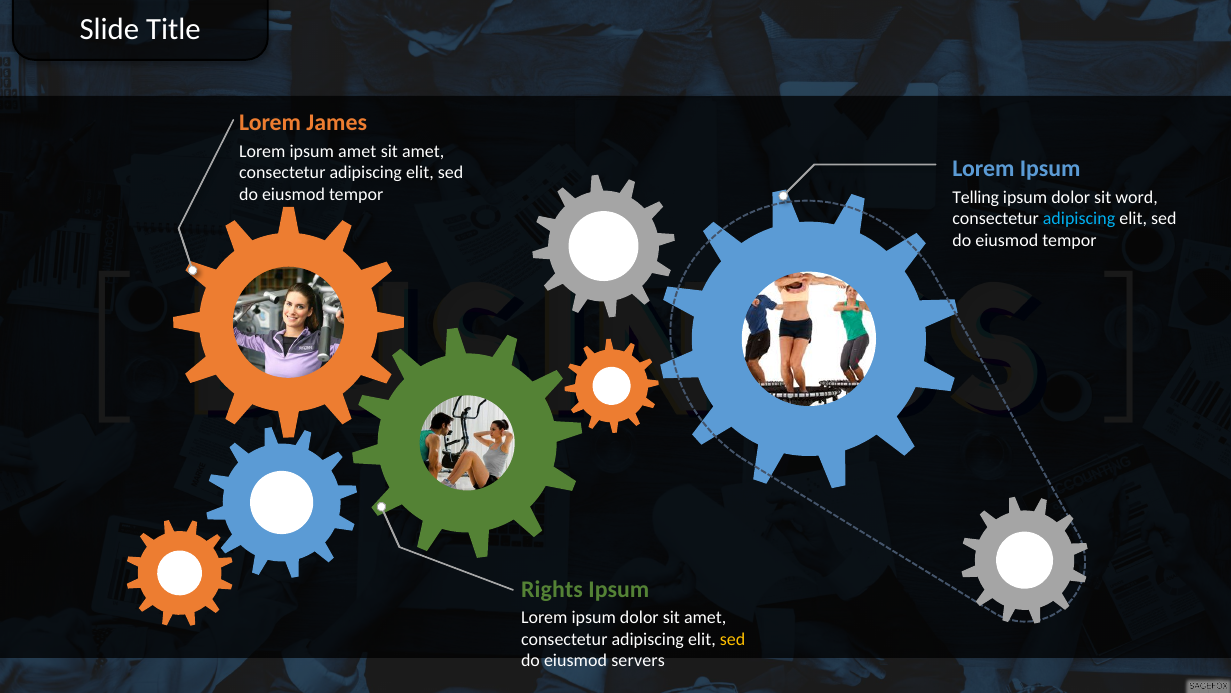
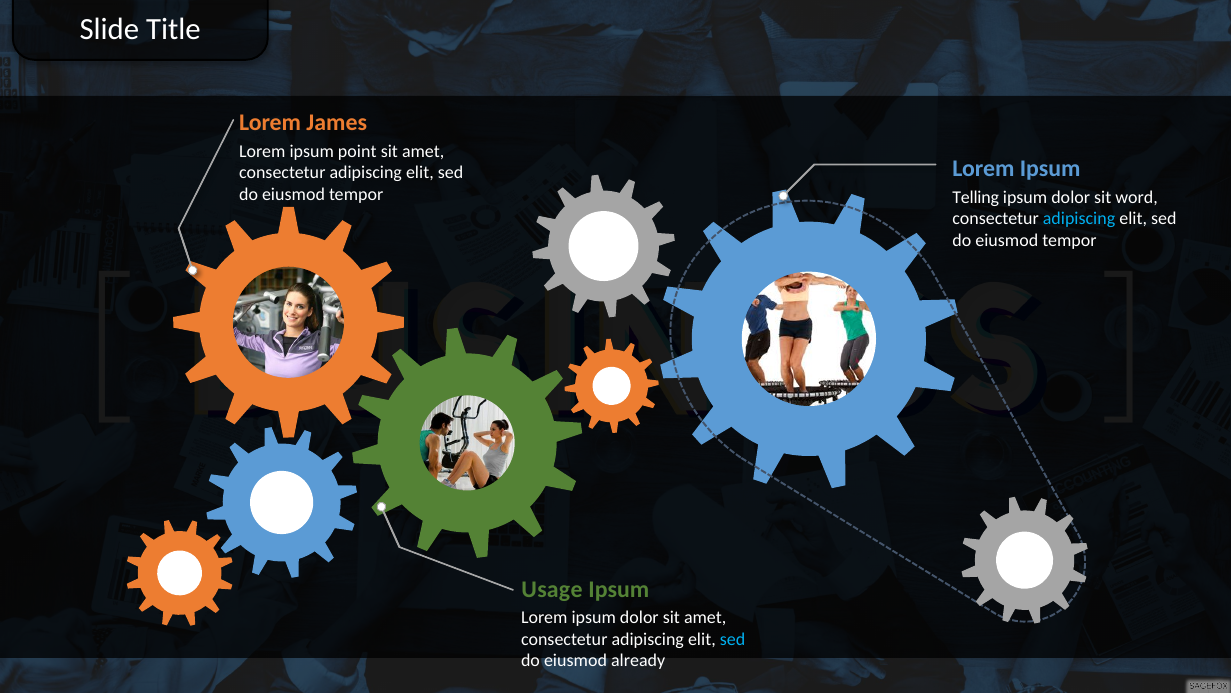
ipsum amet: amet -> point
Rights: Rights -> Usage
sed at (733, 639) colour: yellow -> light blue
servers: servers -> already
